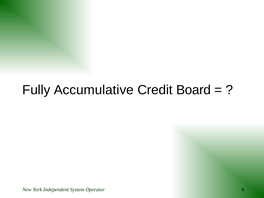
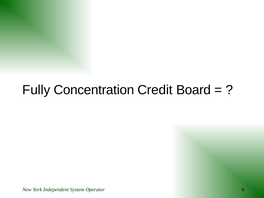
Accumulative: Accumulative -> Concentration
